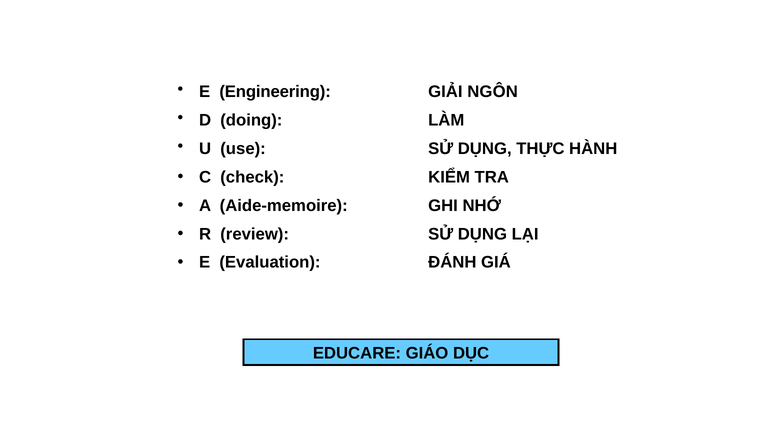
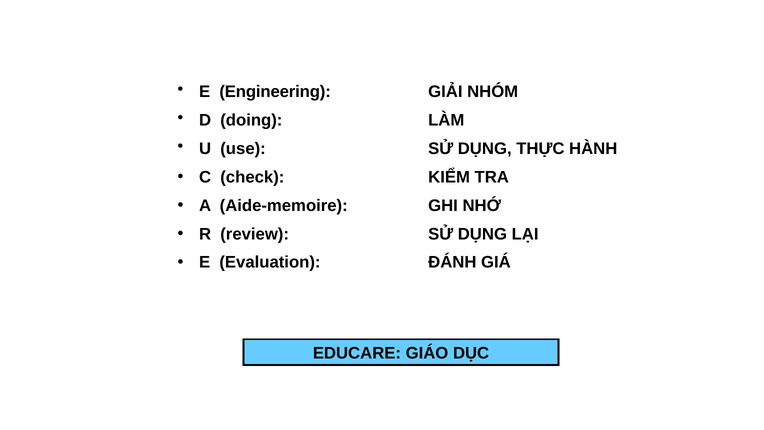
NGÔN: NGÔN -> NHÓM
